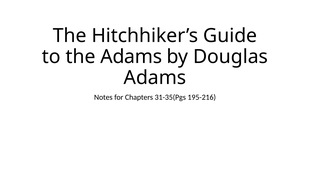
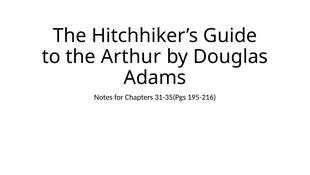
the Adams: Adams -> Arthur
